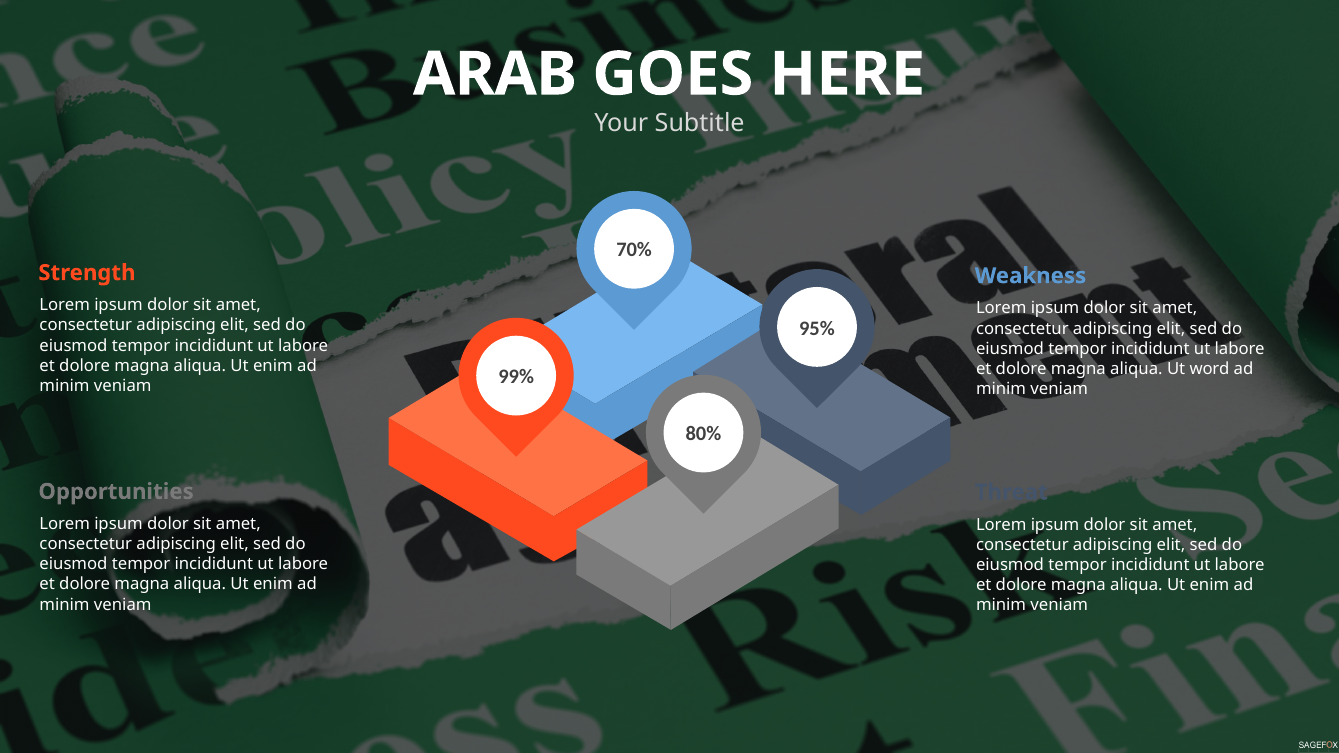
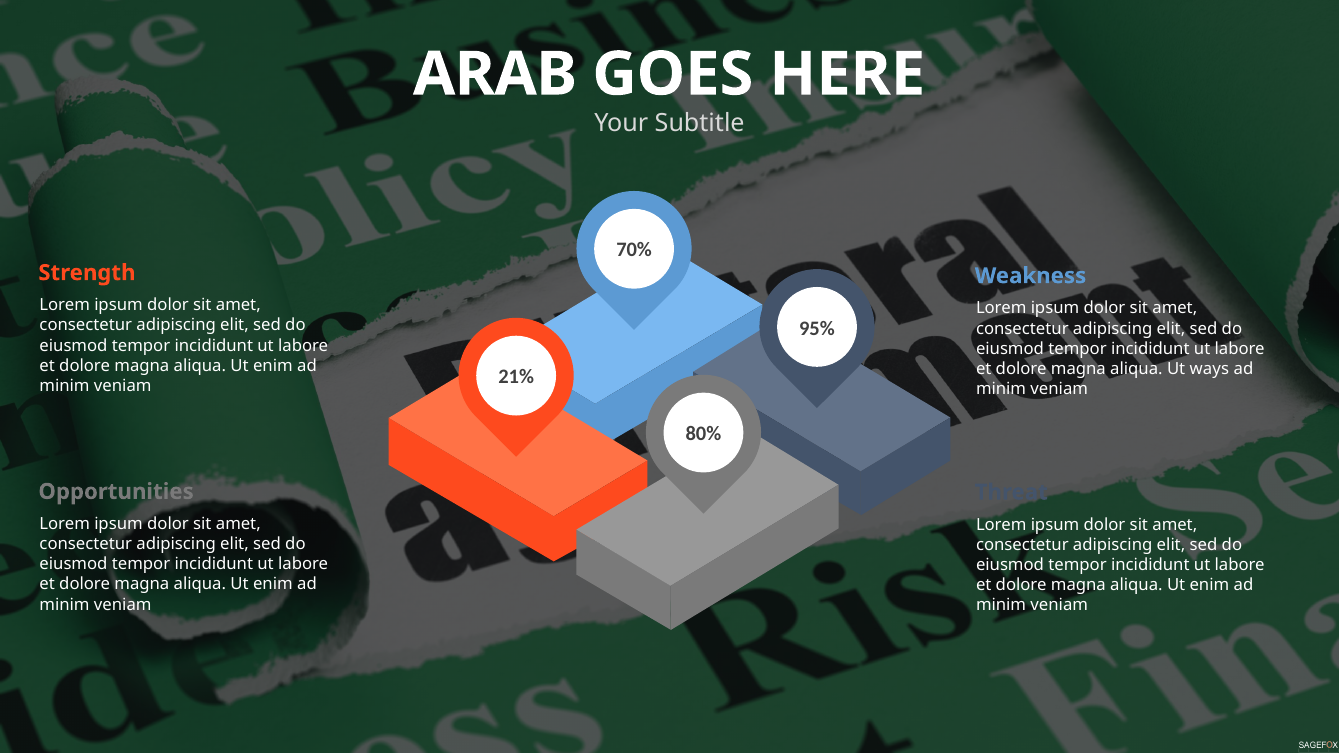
word: word -> ways
99%: 99% -> 21%
